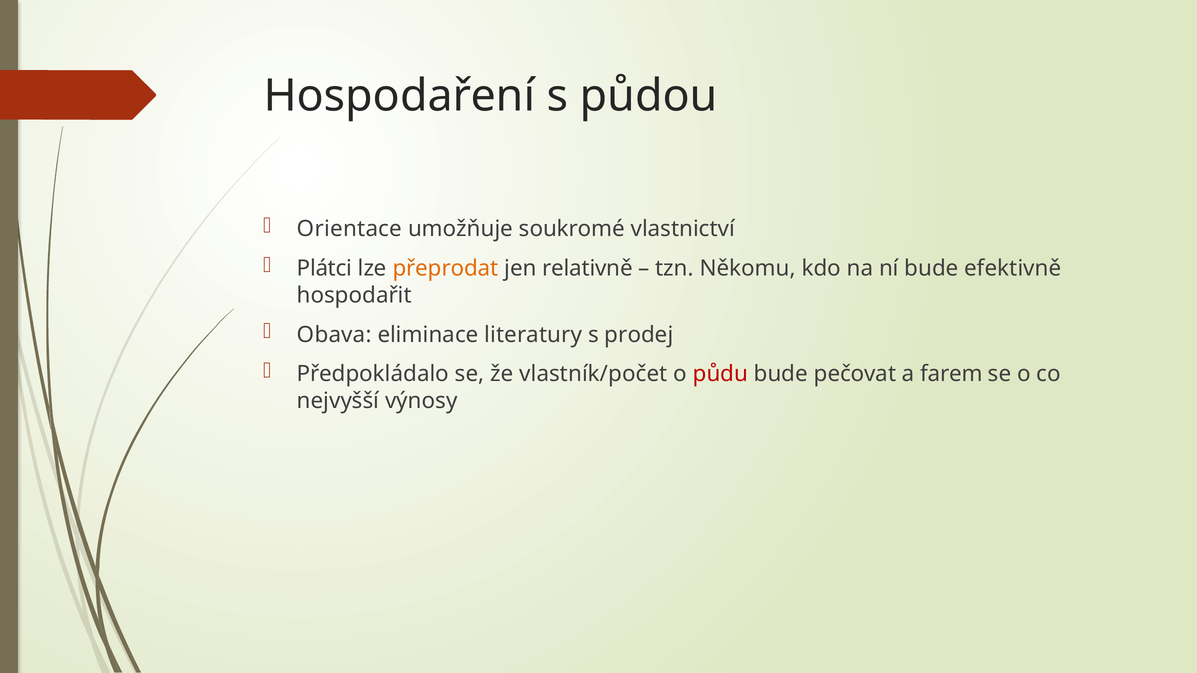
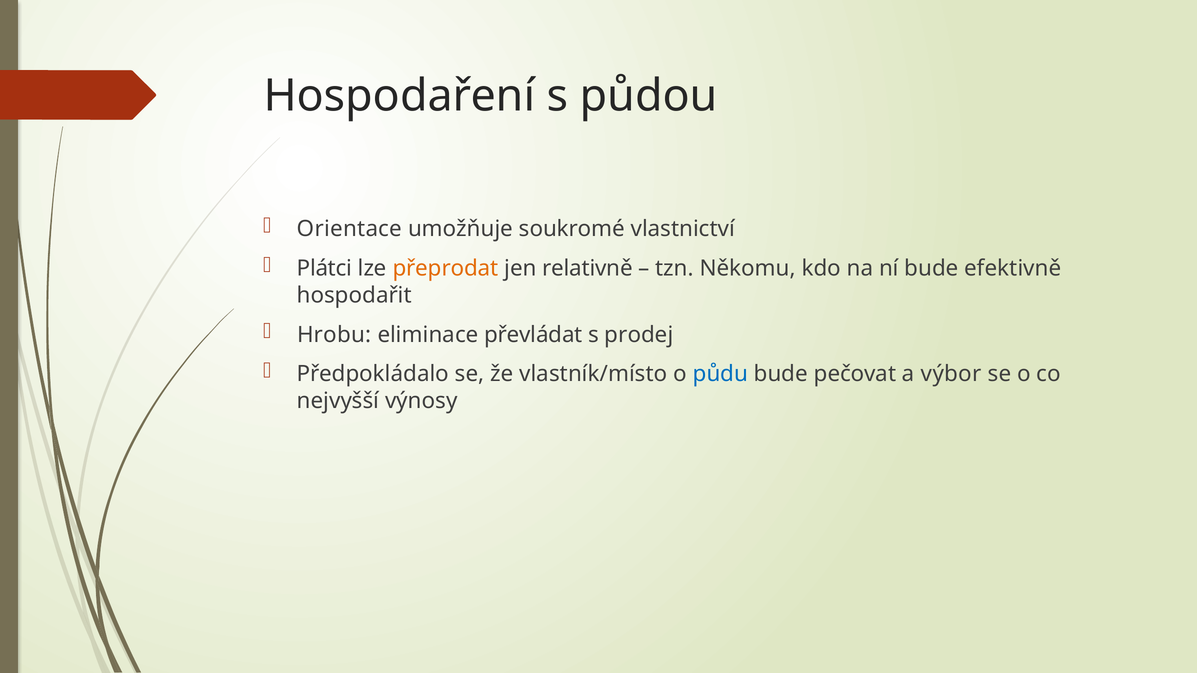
Obava: Obava -> Hrobu
literatury: literatury -> převládat
vlastník/počet: vlastník/počet -> vlastník/místo
půdu colour: red -> blue
farem: farem -> výbor
